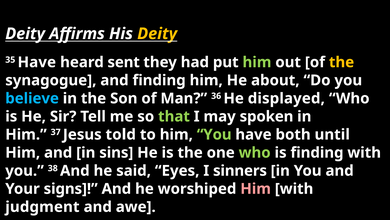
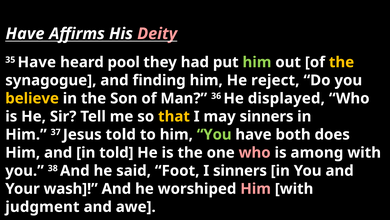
Deity at (25, 34): Deity -> Have
Deity at (157, 34) colour: yellow -> pink
sent: sent -> pool
about: about -> reject
believe colour: light blue -> yellow
that colour: light green -> yellow
may spoken: spoken -> sinners
until: until -> does
in sins: sins -> told
who at (255, 152) colour: light green -> pink
is finding: finding -> among
Eyes: Eyes -> Foot
signs: signs -> wash
